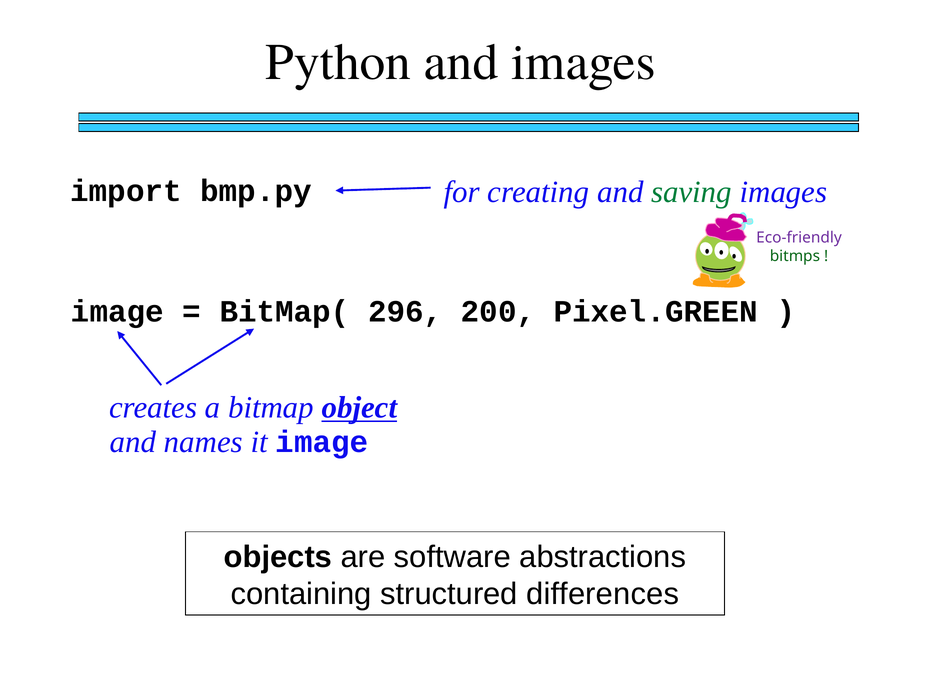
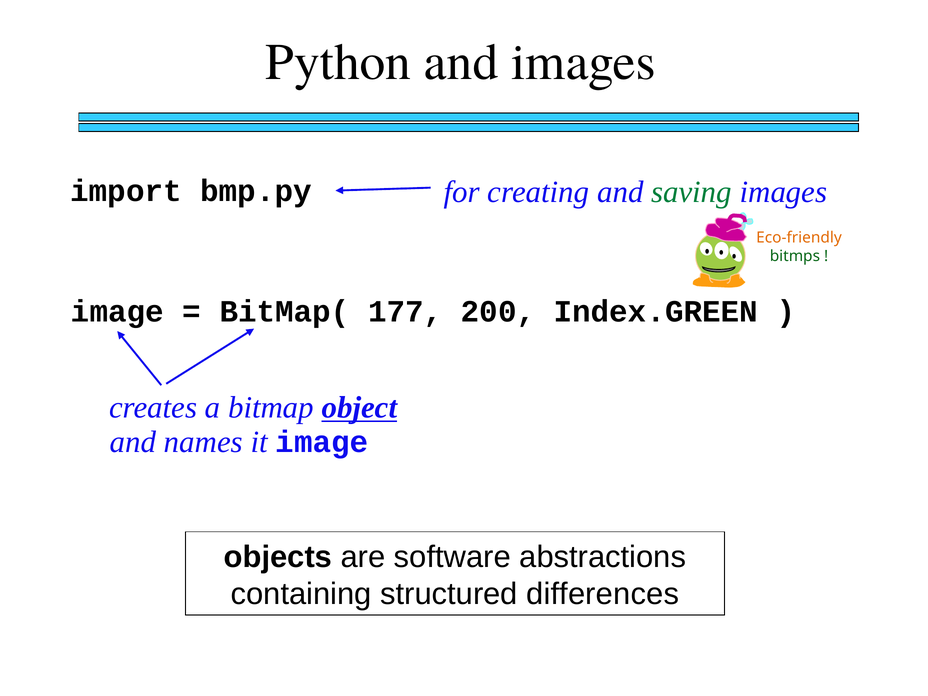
Eco-friendly colour: purple -> orange
296: 296 -> 177
Pixel.GREEN: Pixel.GREEN -> Index.GREEN
